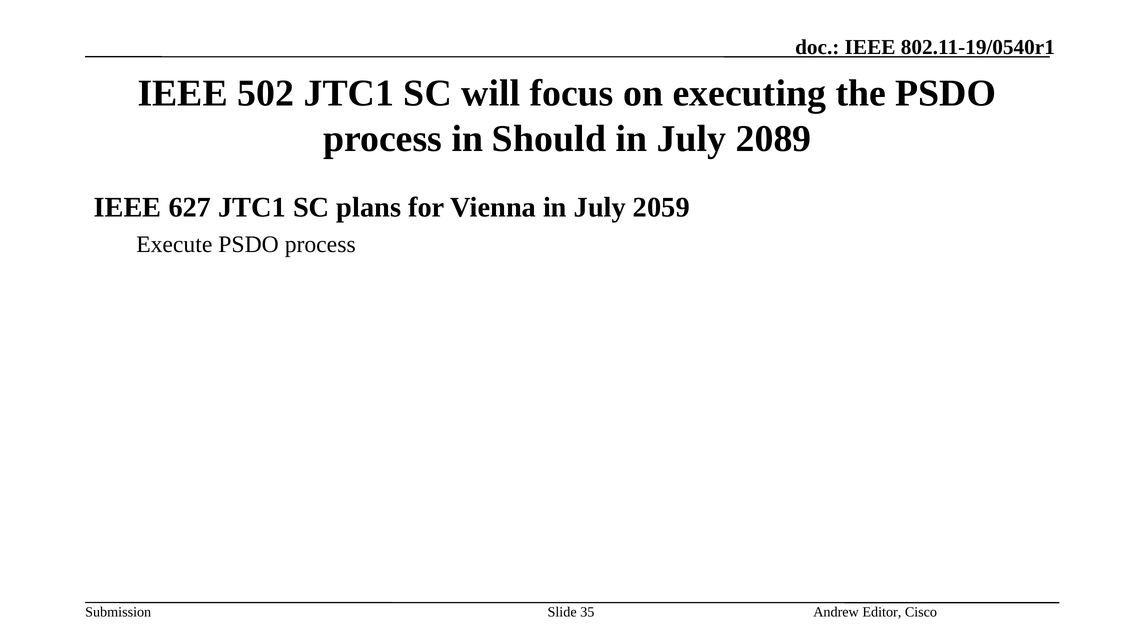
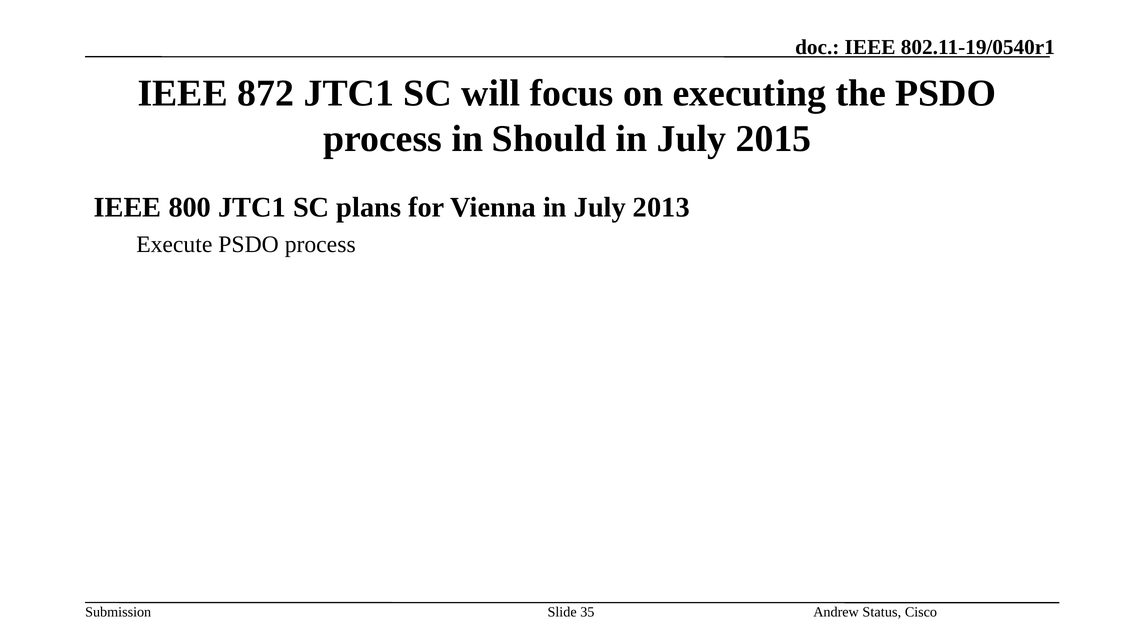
502: 502 -> 872
2089: 2089 -> 2015
627: 627 -> 800
2059: 2059 -> 2013
Editor: Editor -> Status
